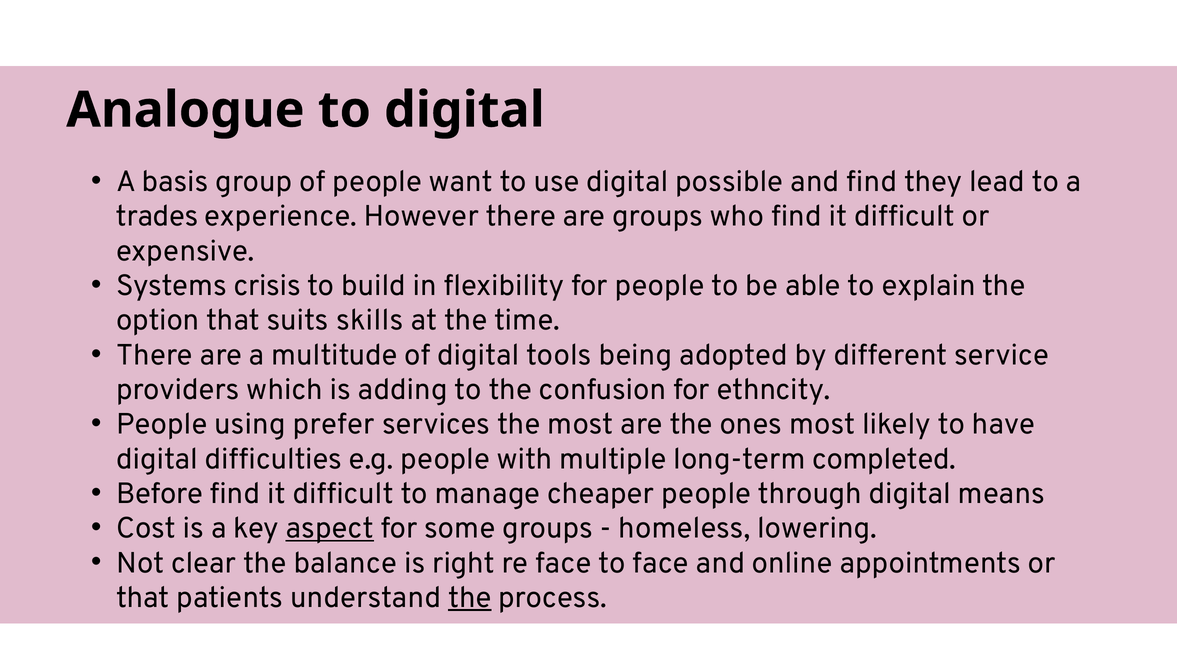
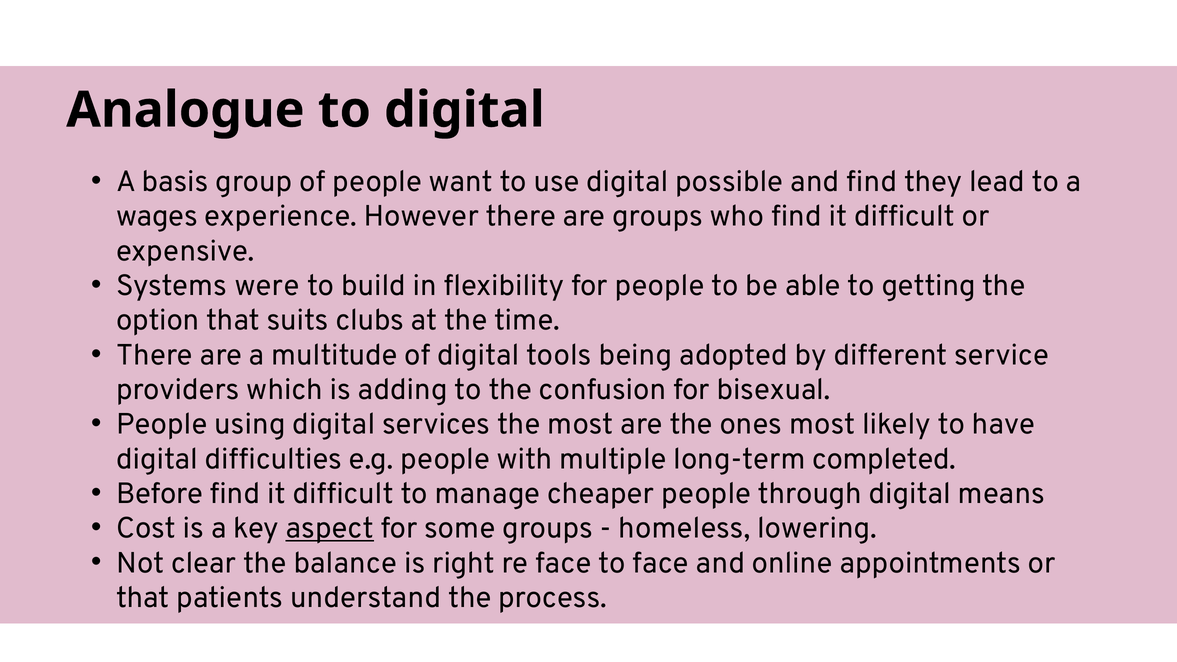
trades: trades -> wages
crisis: crisis -> were
explain: explain -> getting
skills: skills -> clubs
ethncity: ethncity -> bisexual
using prefer: prefer -> digital
the at (470, 598) underline: present -> none
